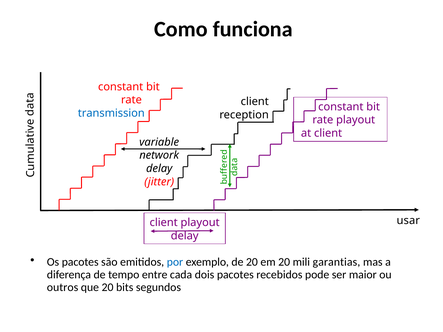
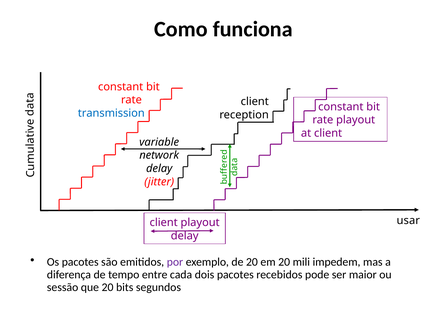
por colour: blue -> purple
garantias: garantias -> impedem
outros: outros -> sessão
